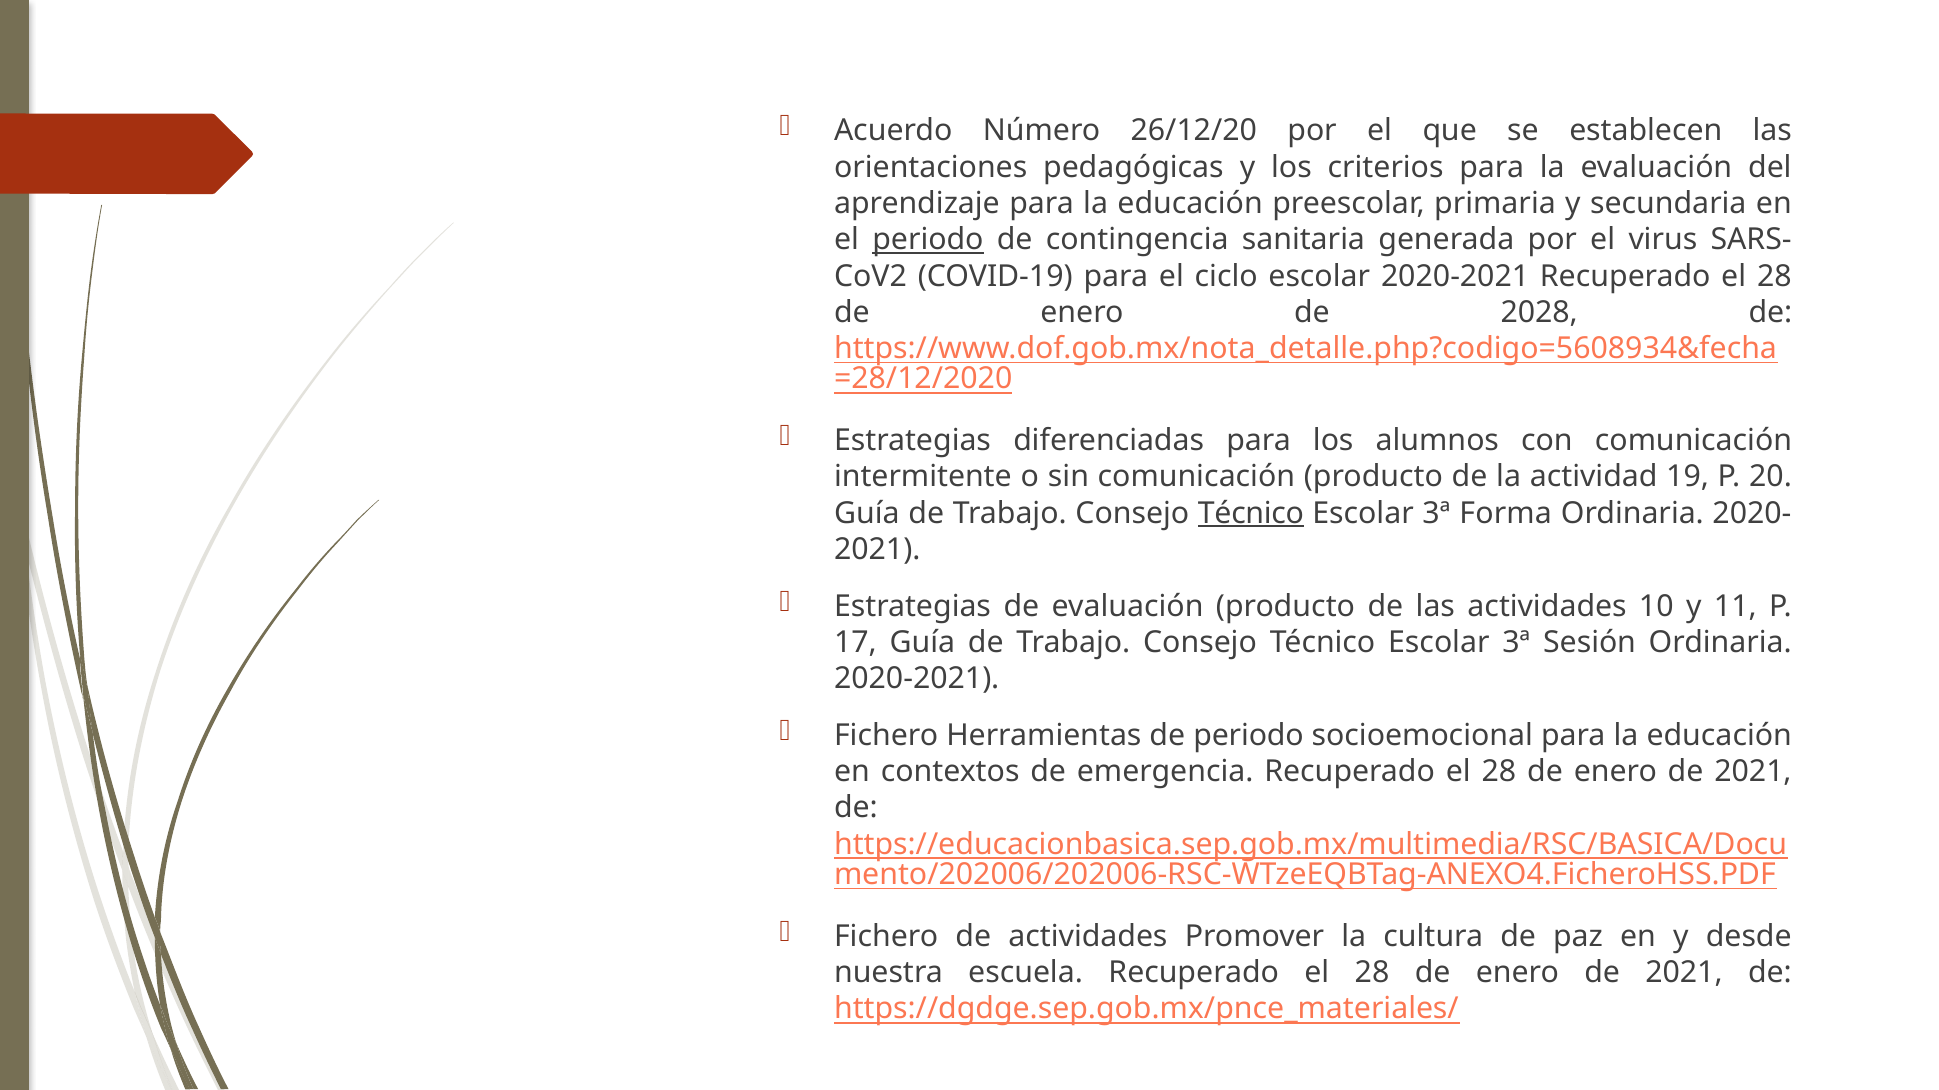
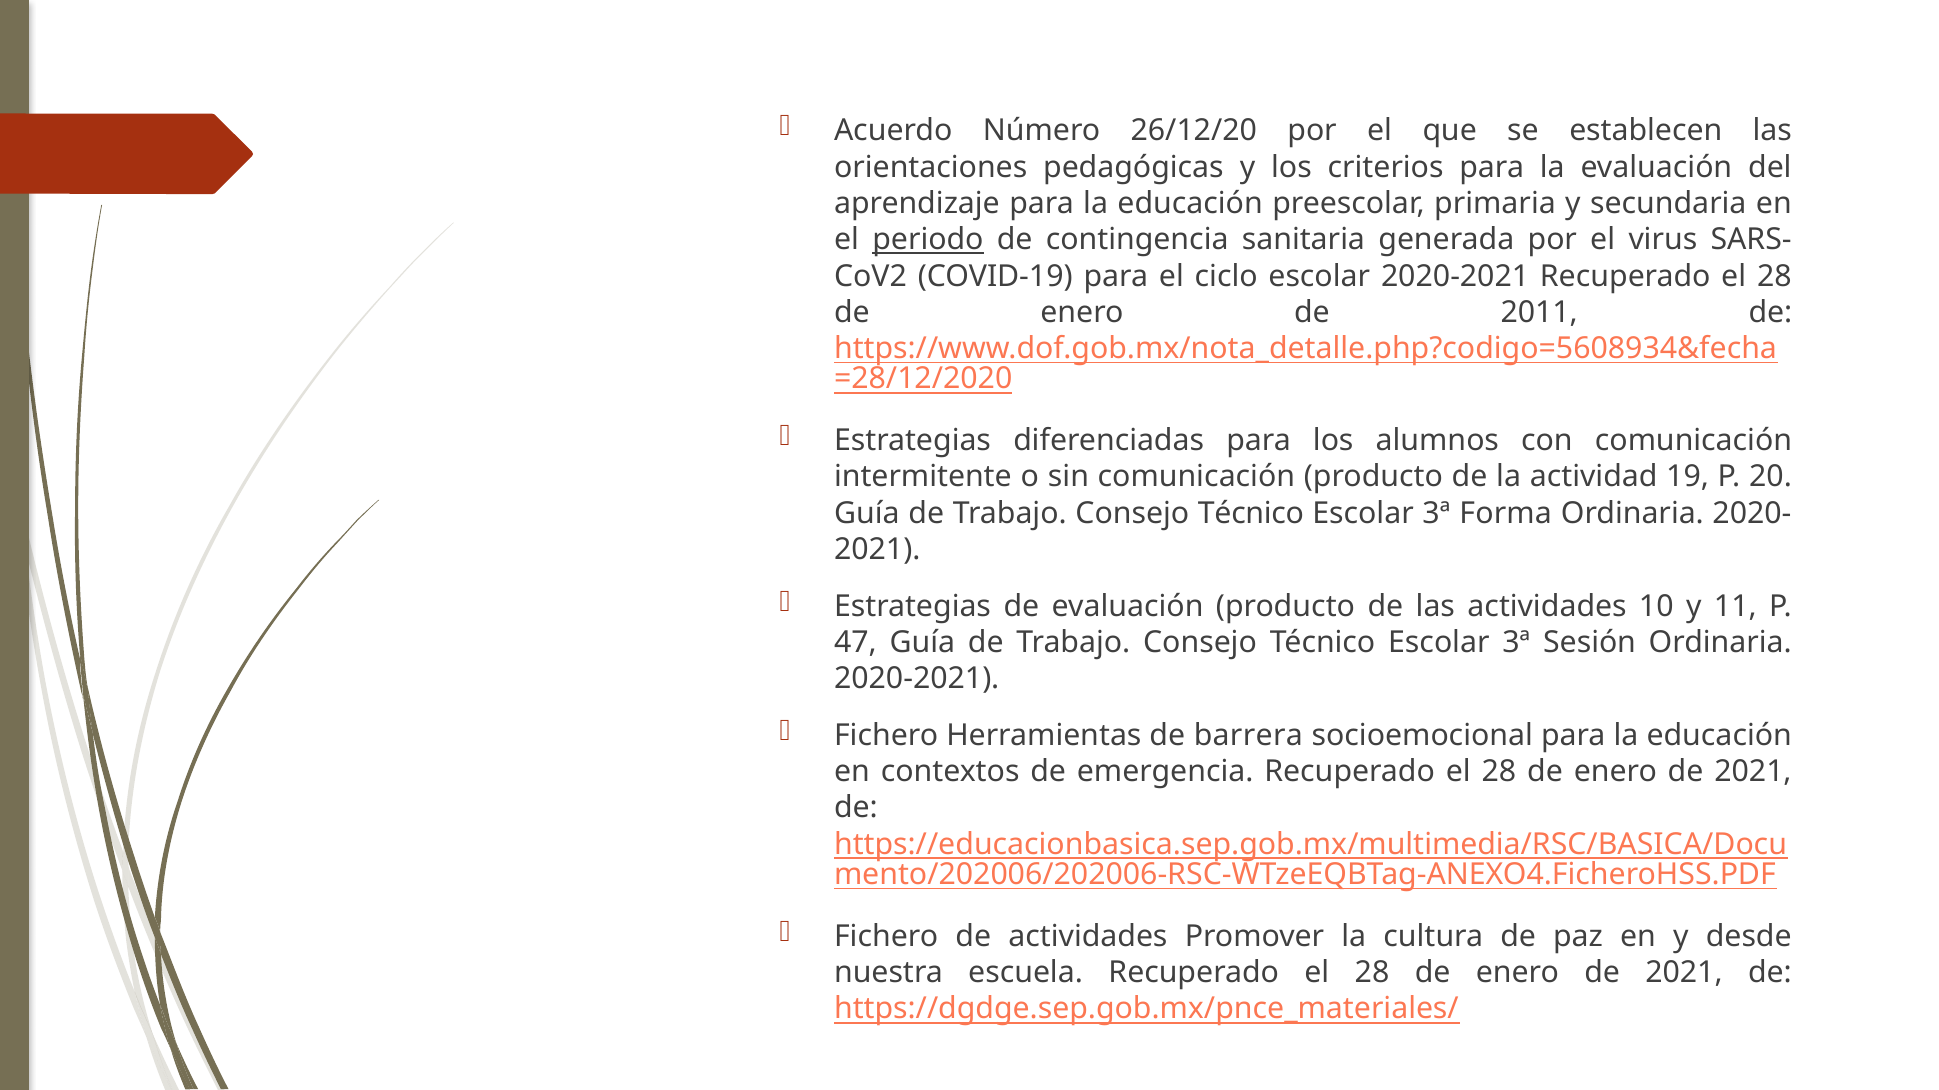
2028: 2028 -> 2011
Técnico at (1251, 514) underline: present -> none
17: 17 -> 47
de periodo: periodo -> barrera
